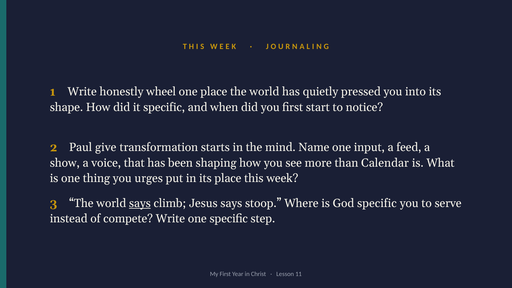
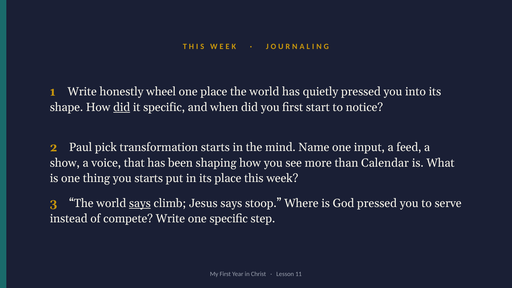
did at (122, 107) underline: none -> present
give: give -> pick
you urges: urges -> starts
God specific: specific -> pressed
